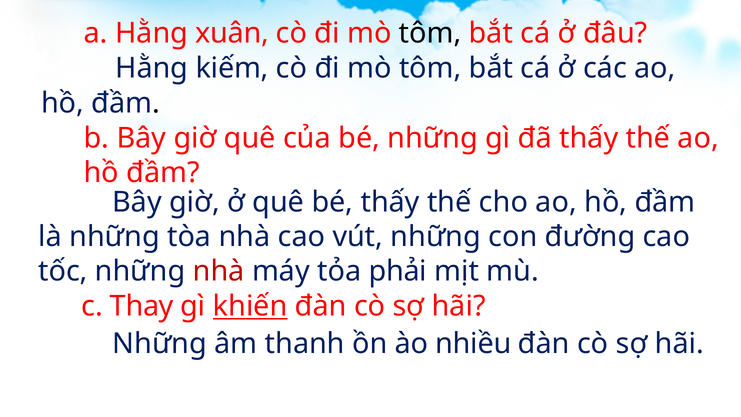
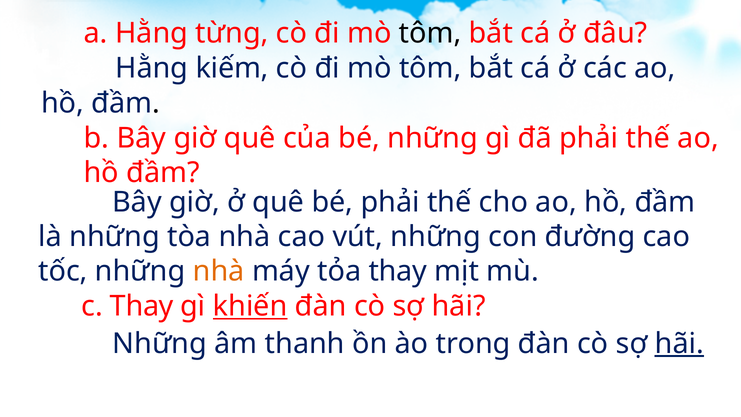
xuân: xuân -> từng
đã thấy: thấy -> phải
bé thấy: thấy -> phải
nhà at (219, 271) colour: red -> orange
tỏa phải: phải -> thay
nhiều: nhiều -> trong
hãi at (679, 343) underline: none -> present
